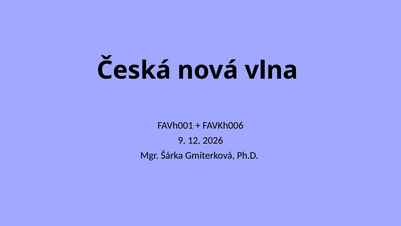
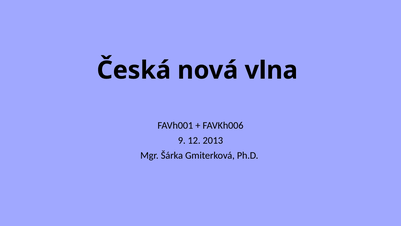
2026: 2026 -> 2013
